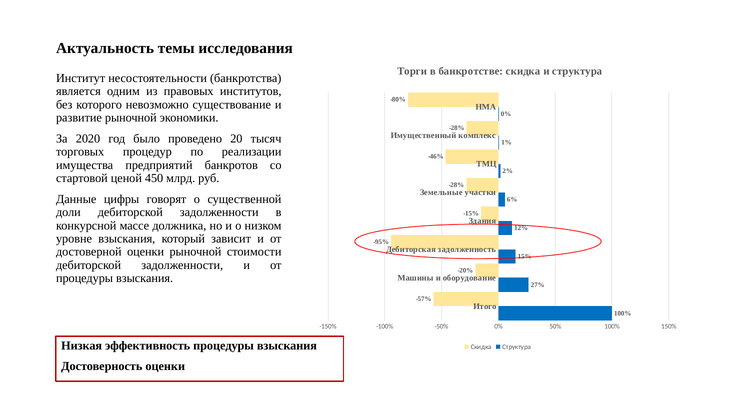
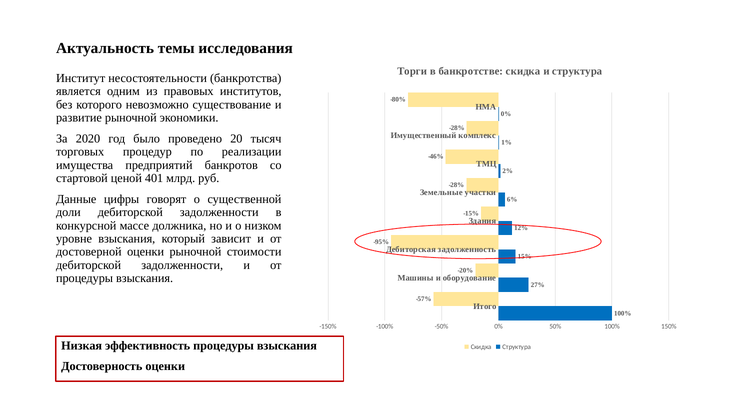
450: 450 -> 401
